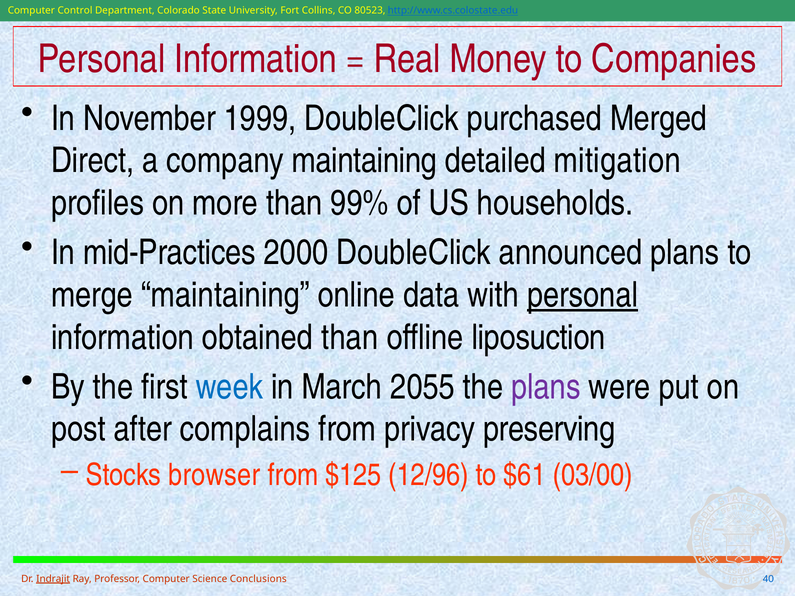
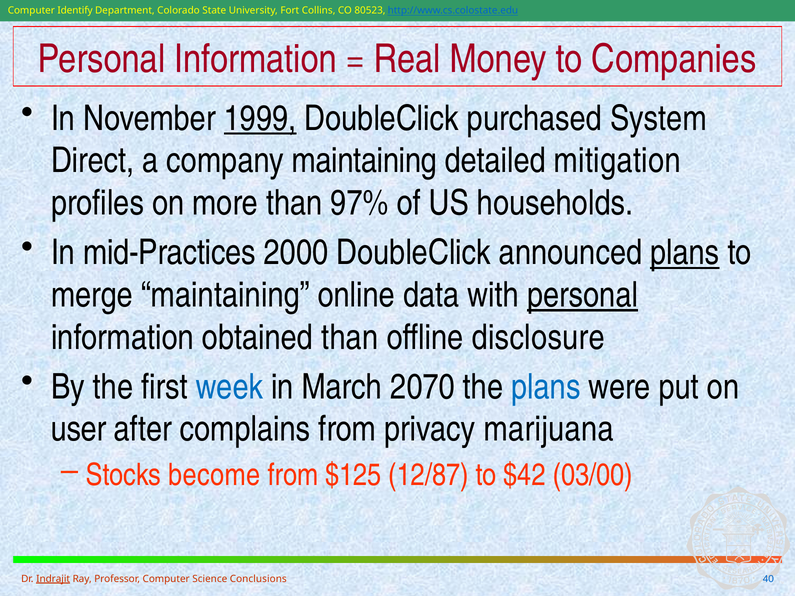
Control: Control -> Identify
1999 underline: none -> present
Merged: Merged -> System
99%: 99% -> 97%
plans at (685, 253) underline: none -> present
liposuction: liposuction -> disclosure
2055: 2055 -> 2070
plans at (546, 387) colour: purple -> blue
post: post -> user
preserving: preserving -> marijuana
browser: browser -> become
12/96: 12/96 -> 12/87
$61: $61 -> $42
